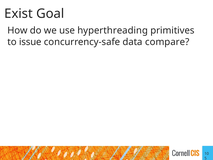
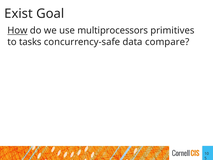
How underline: none -> present
hyperthreading: hyperthreading -> multiprocessors
issue: issue -> tasks
